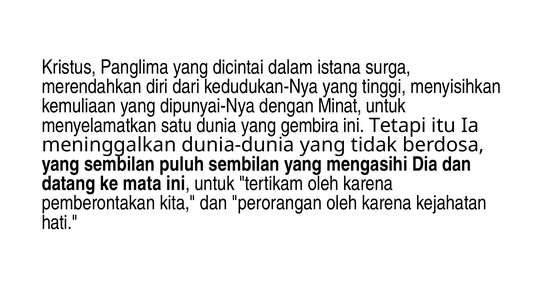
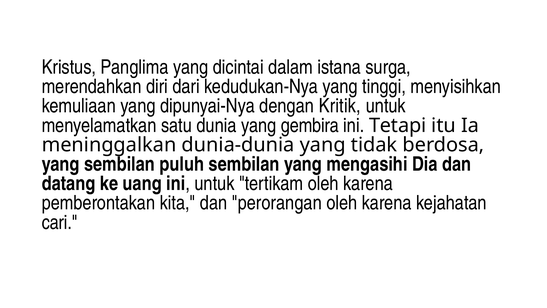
Minat: Minat -> Kritik
mata: mata -> uang
hati: hati -> cari
